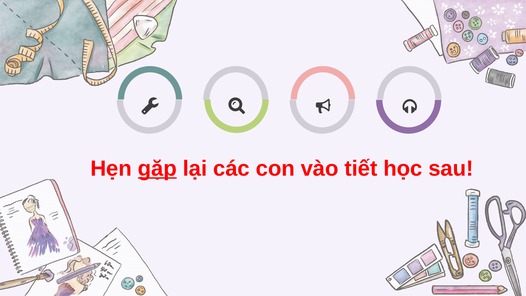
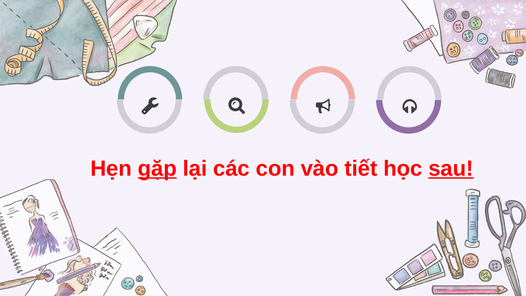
sau underline: none -> present
